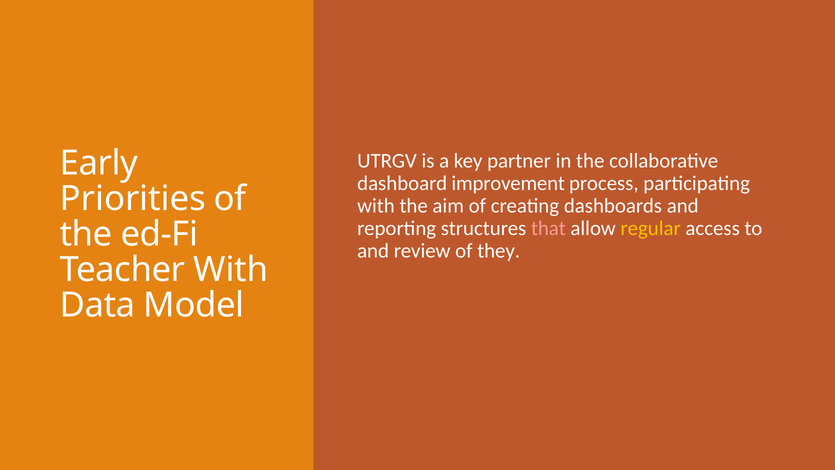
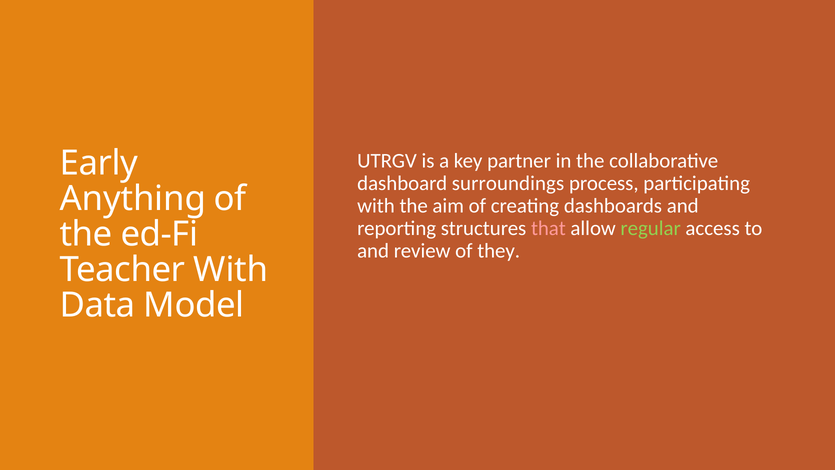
improvement: improvement -> surroundings
Priorities: Priorities -> Anything
regular colour: yellow -> light green
